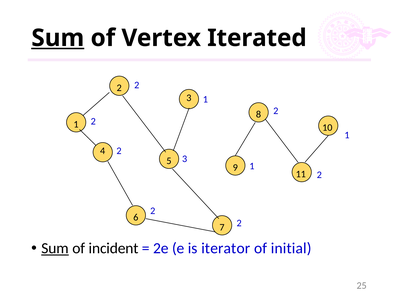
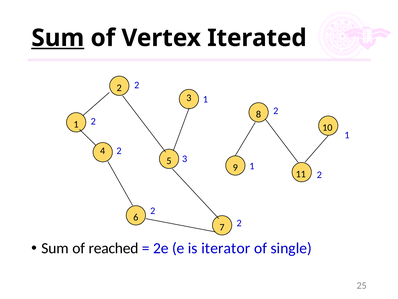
Sum at (55, 248) underline: present -> none
incident: incident -> reached
initial: initial -> single
